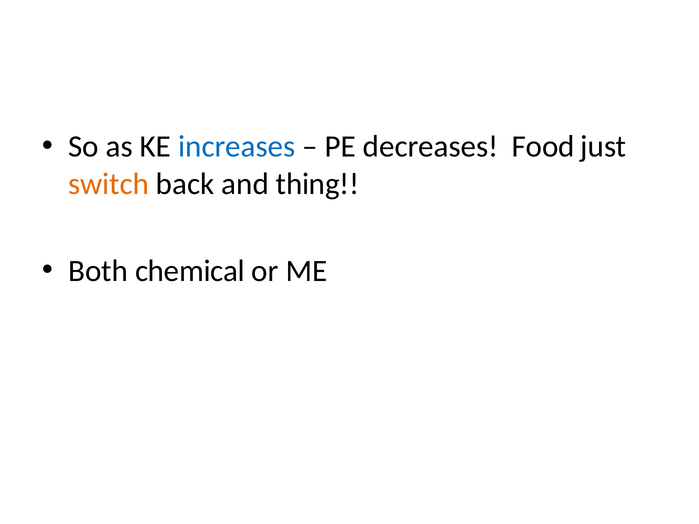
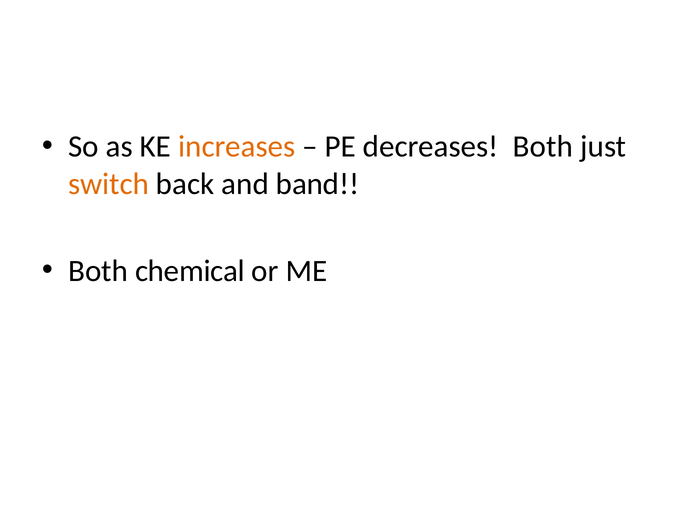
increases colour: blue -> orange
decreases Food: Food -> Both
thing: thing -> band
